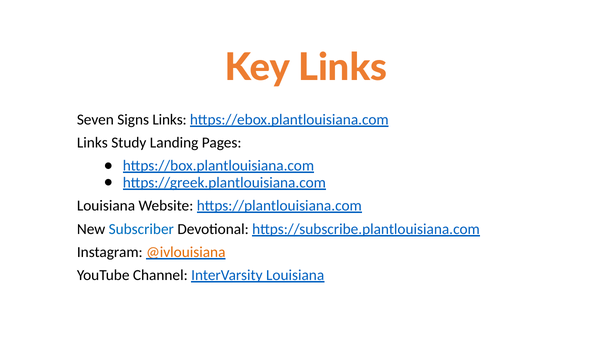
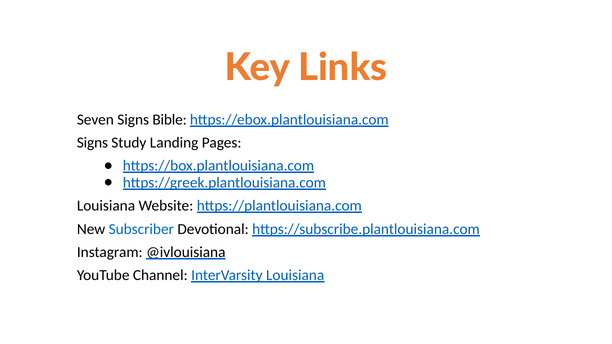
Signs Links: Links -> Bible
Links at (92, 143): Links -> Signs
@ivlouisiana colour: orange -> black
